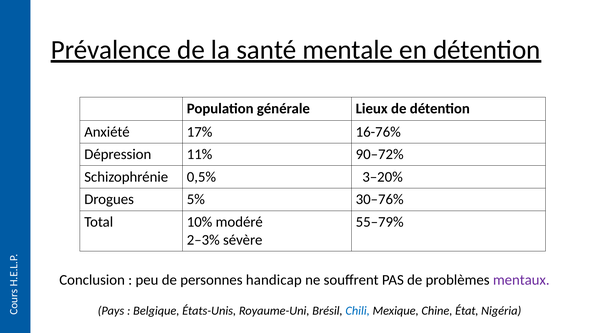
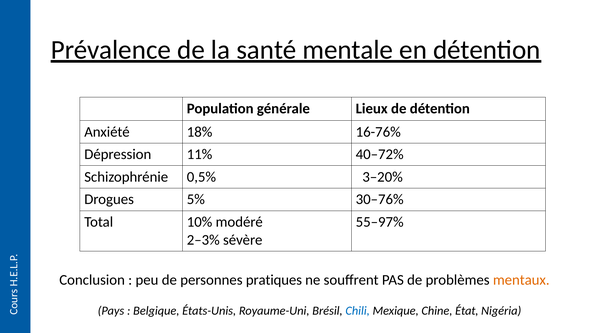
17%: 17% -> 18%
90–72%: 90–72% -> 40–72%
55–79%: 55–79% -> 55–97%
handicap: handicap -> pratiques
mentaux colour: purple -> orange
